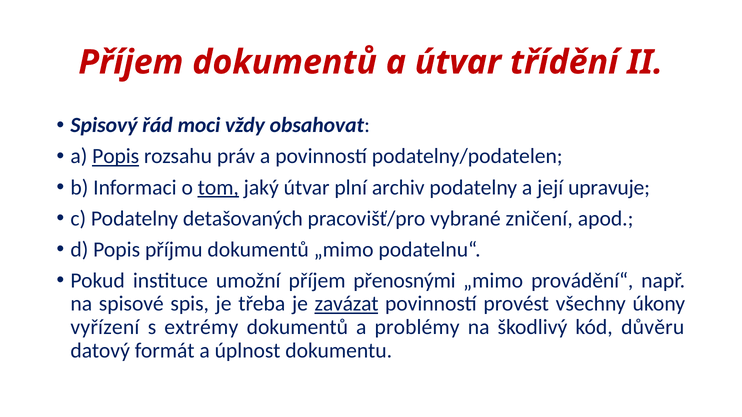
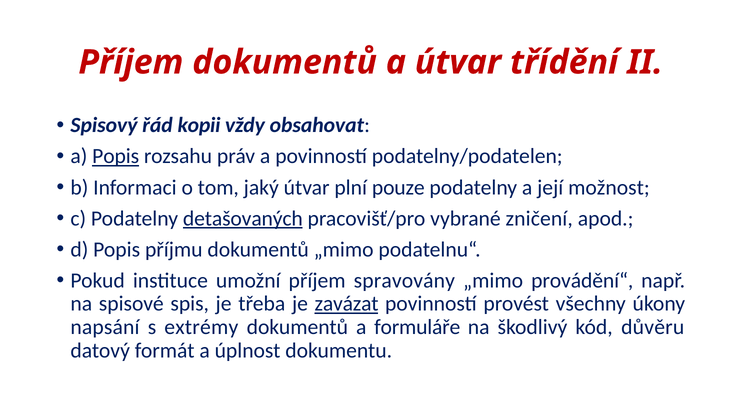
moci: moci -> kopii
tom underline: present -> none
archiv: archiv -> pouze
upravuje: upravuje -> možnost
detašovaných underline: none -> present
přenosnými: přenosnými -> spravovány
vyřízení: vyřízení -> napsání
problémy: problémy -> formuláře
